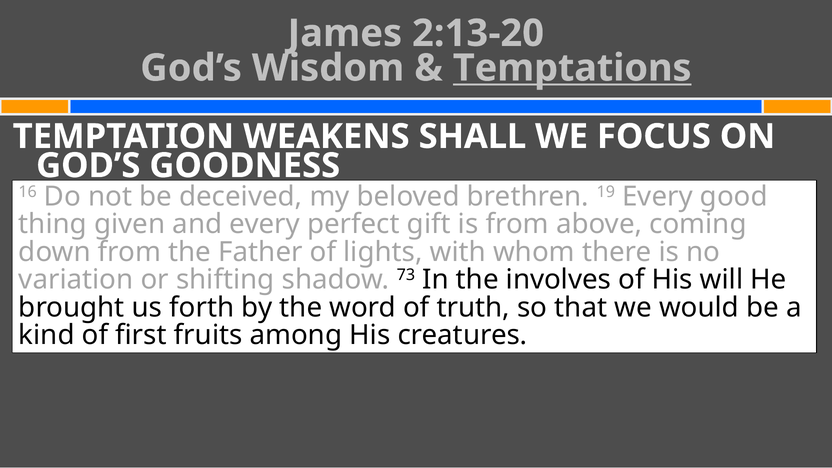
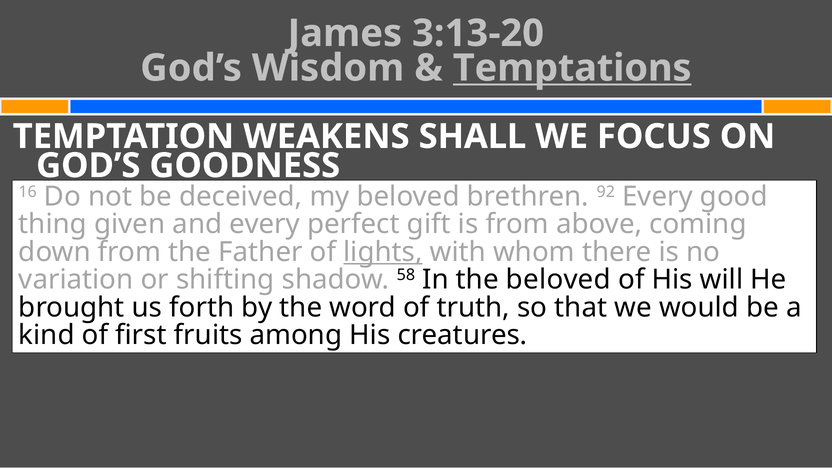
2:13-20: 2:13-20 -> 3:13-20
19: 19 -> 92
lights underline: none -> present
73: 73 -> 58
the involves: involves -> beloved
